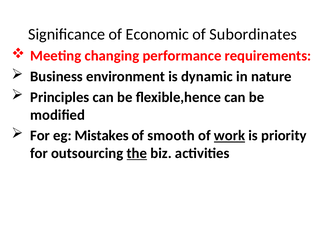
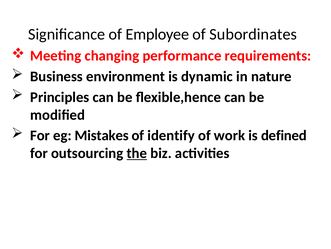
Economic: Economic -> Employee
smooth: smooth -> identify
work underline: present -> none
priority: priority -> defined
